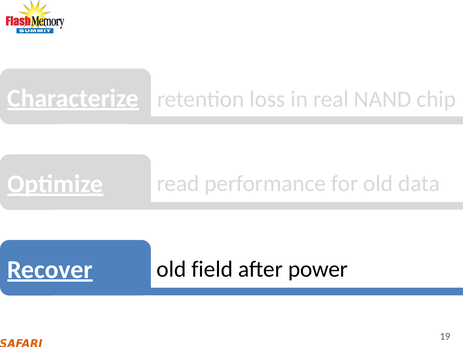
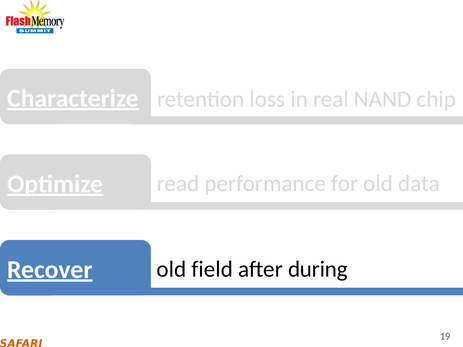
power: power -> during
